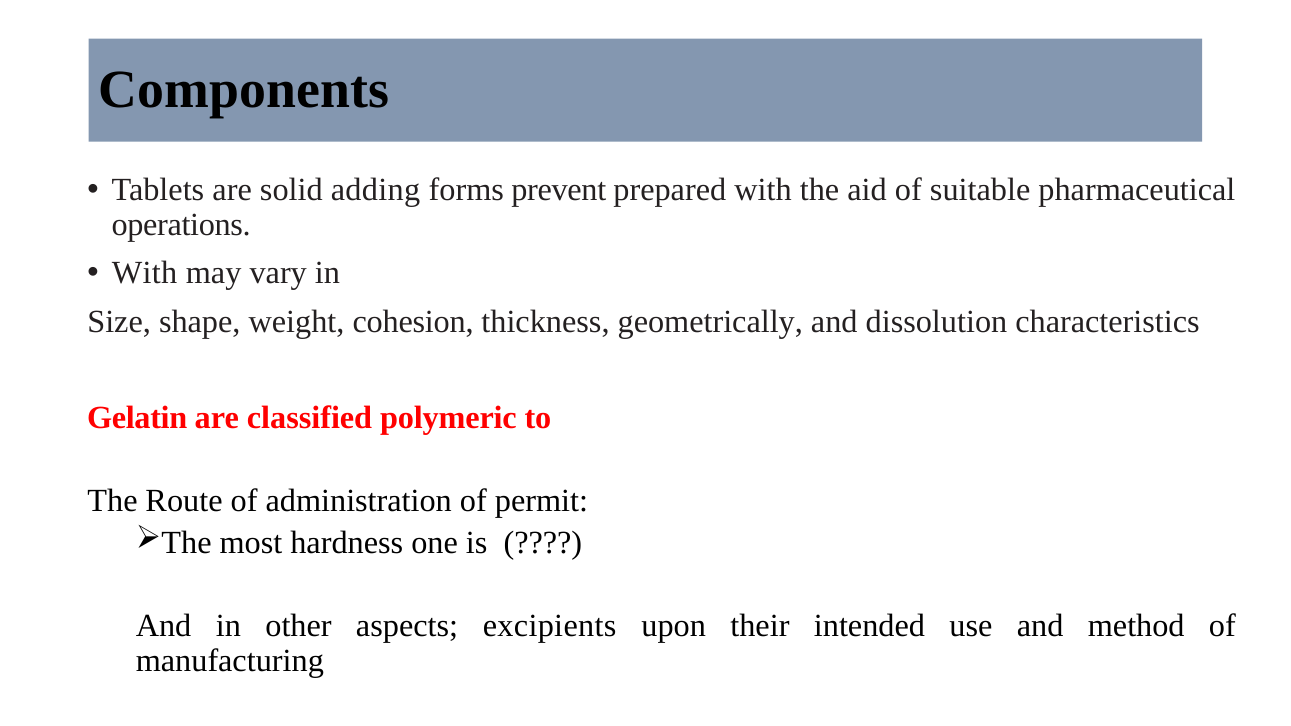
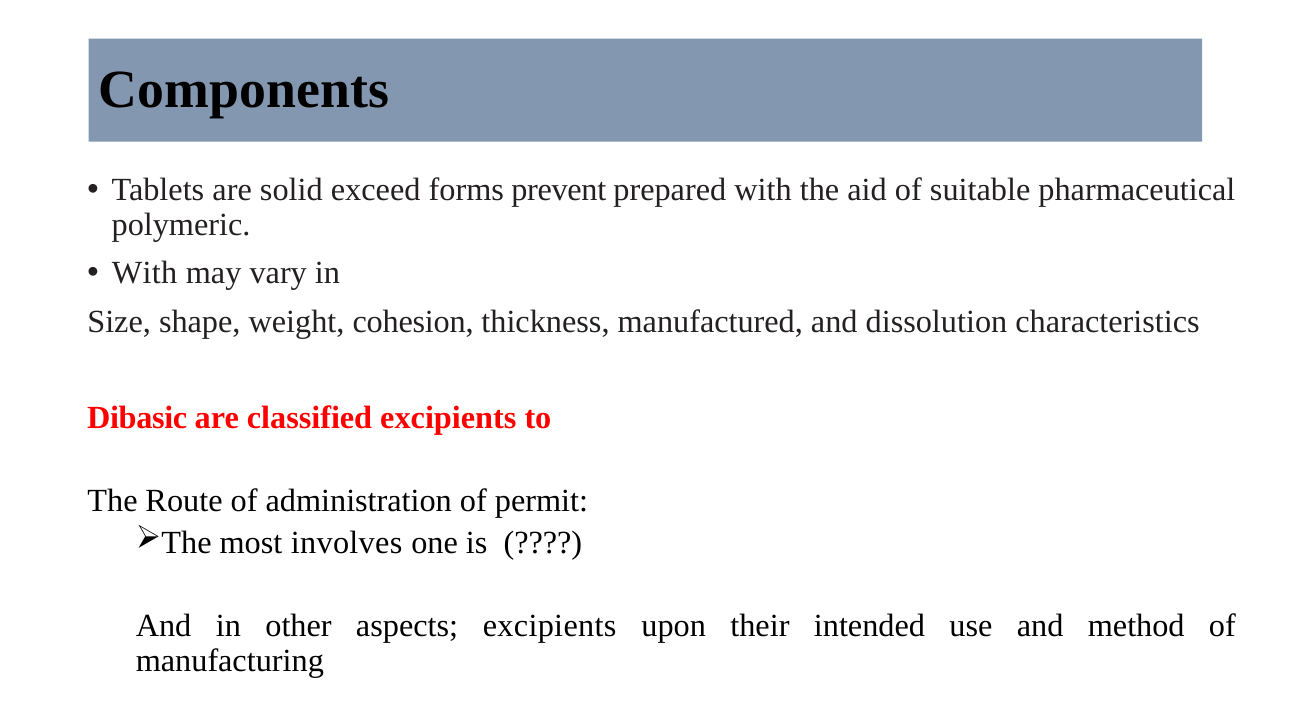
adding: adding -> exceed
operations: operations -> polymeric
geometrically: geometrically -> manufactured
Gelatin: Gelatin -> Dibasic
classified polymeric: polymeric -> excipients
hardness: hardness -> involves
